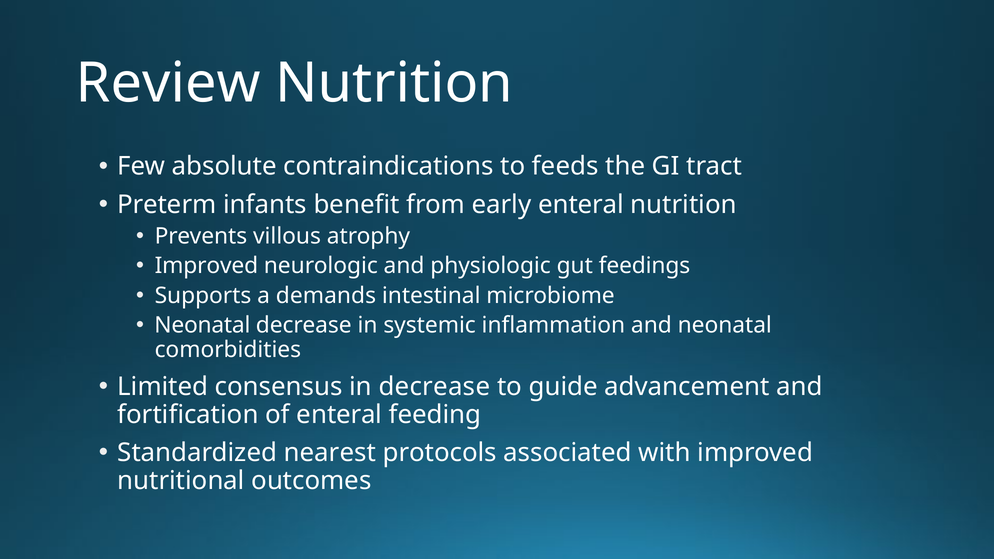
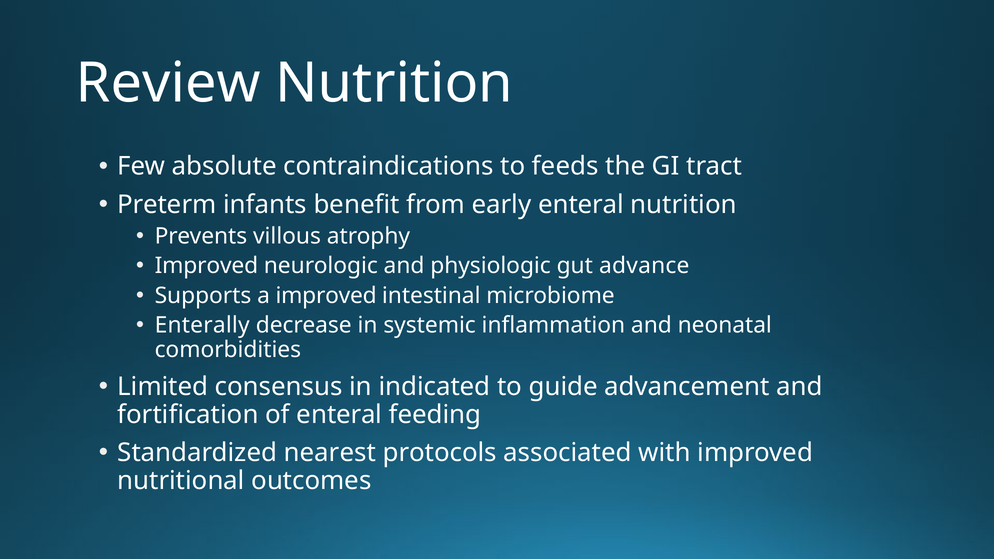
feedings: feedings -> advance
a demands: demands -> improved
Neonatal at (202, 325): Neonatal -> Enterally
in decrease: decrease -> indicated
